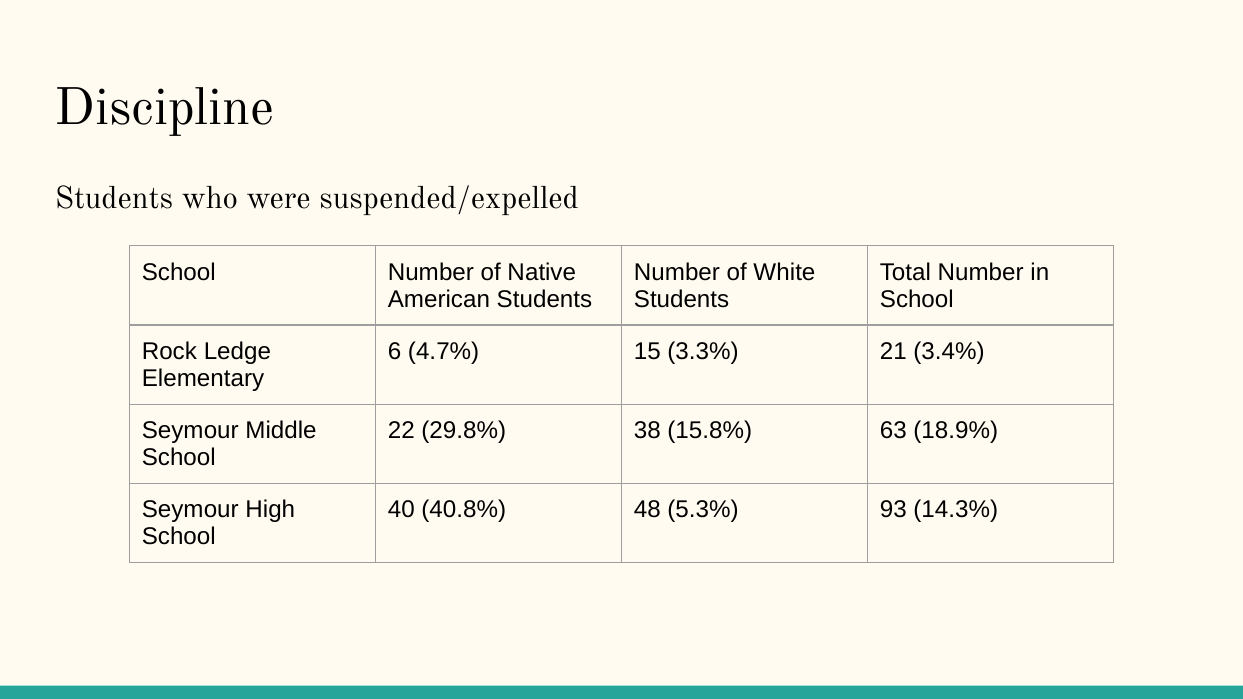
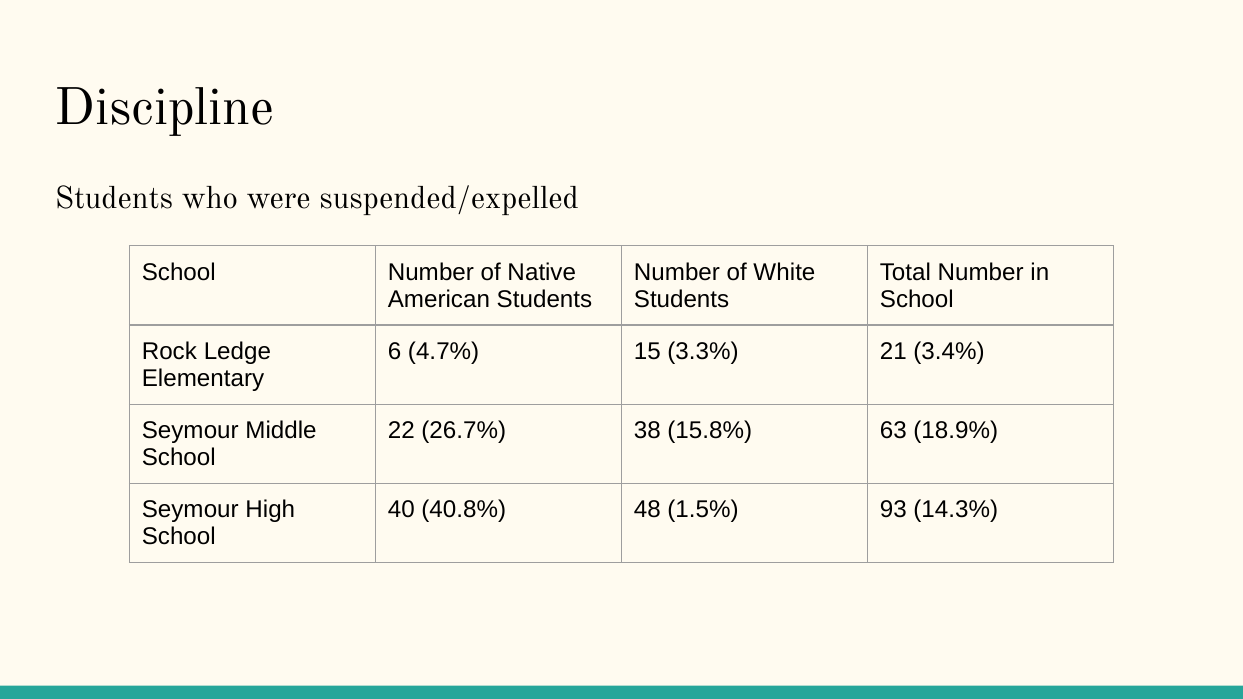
29.8%: 29.8% -> 26.7%
5.3%: 5.3% -> 1.5%
